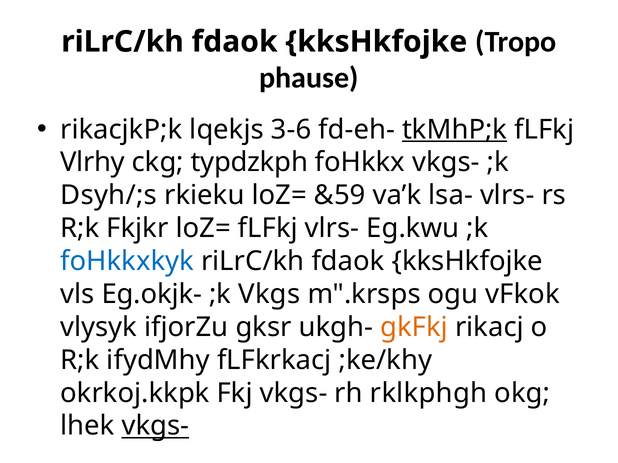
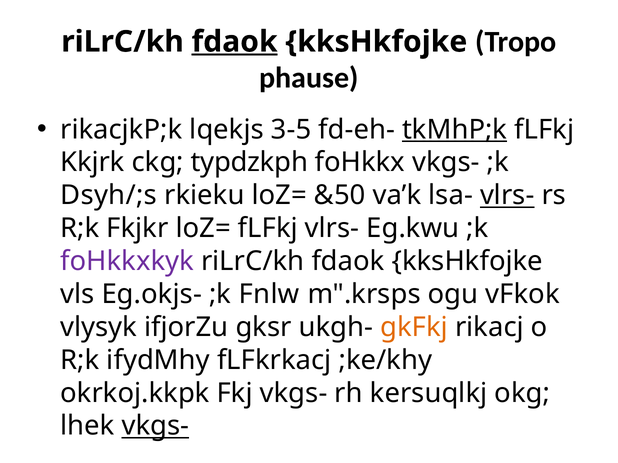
fdaok at (235, 42) underline: none -> present
3-6: 3-6 -> 3-5
Vlrhy: Vlrhy -> Kkjrk
&59: &59 -> &50
vlrs- at (507, 196) underline: none -> present
foHkkxkyk colour: blue -> purple
Eg.okjk-: Eg.okjk- -> Eg.okjs-
Vkgs: Vkgs -> Fnlw
rklkphgh: rklkphgh -> kersuqlkj
